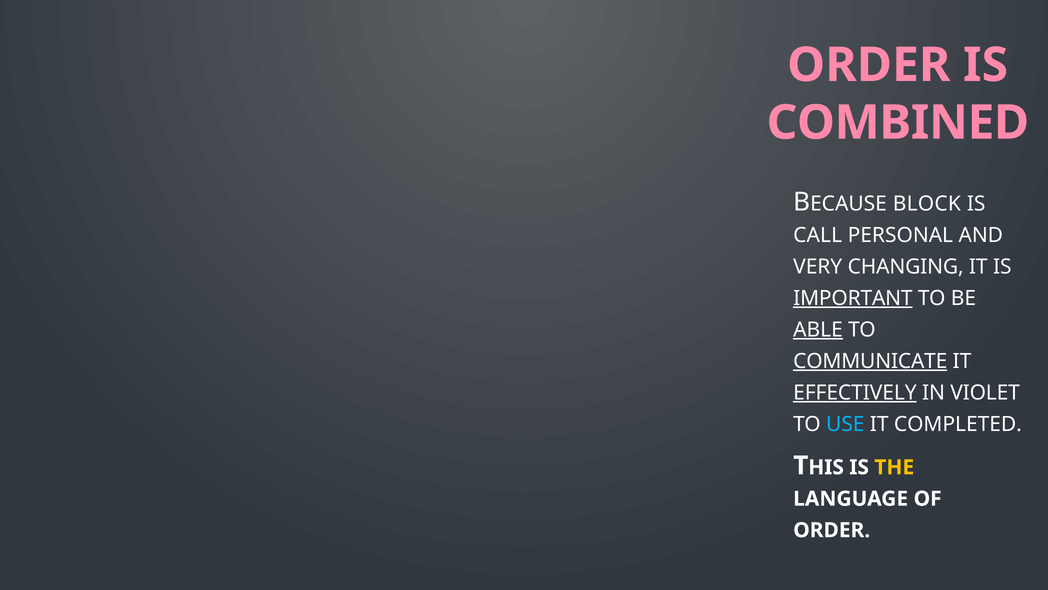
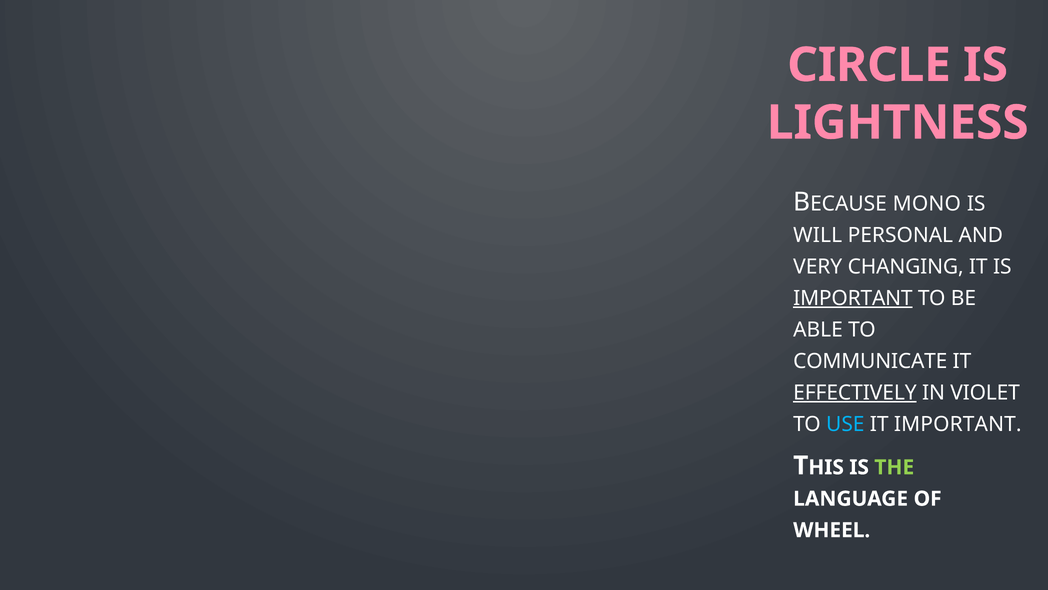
ORDER at (869, 65): ORDER -> CIRCLE
COMBINED: COMBINED -> LIGHTNESS
BLOCK: BLOCK -> MONO
CALL: CALL -> WILL
ABLE underline: present -> none
COMMUNICATE underline: present -> none
IT COMPLETED: COMPLETED -> IMPORTANT
THE colour: yellow -> light green
ORDER at (832, 530): ORDER -> WHEEL
